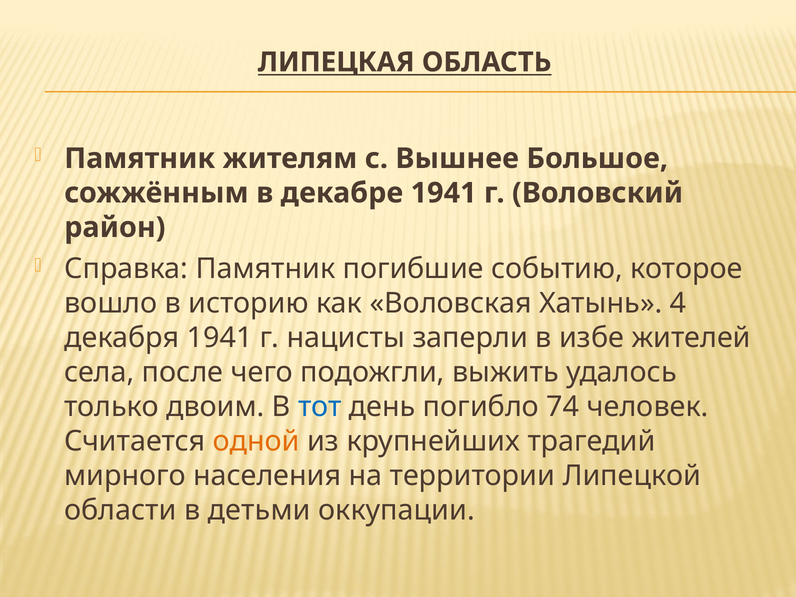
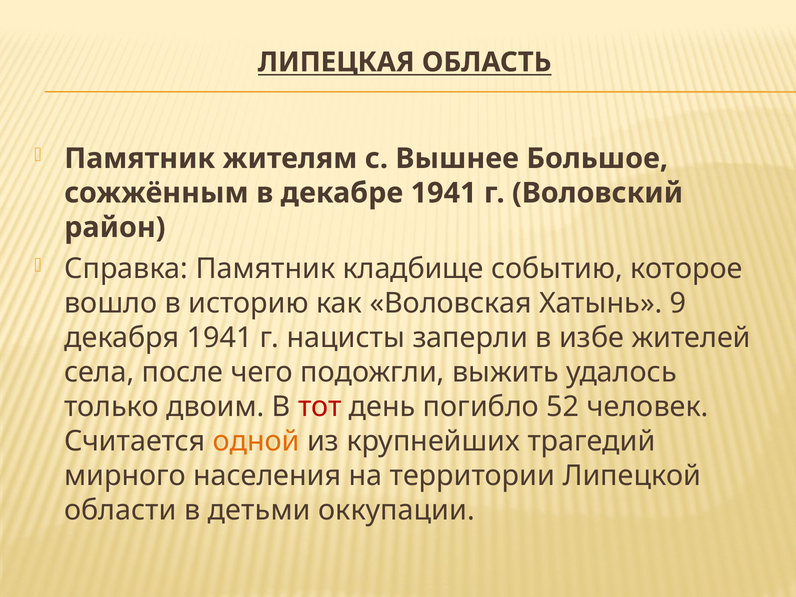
погибшие: погибшие -> кладбище
4: 4 -> 9
тот colour: blue -> red
74: 74 -> 52
